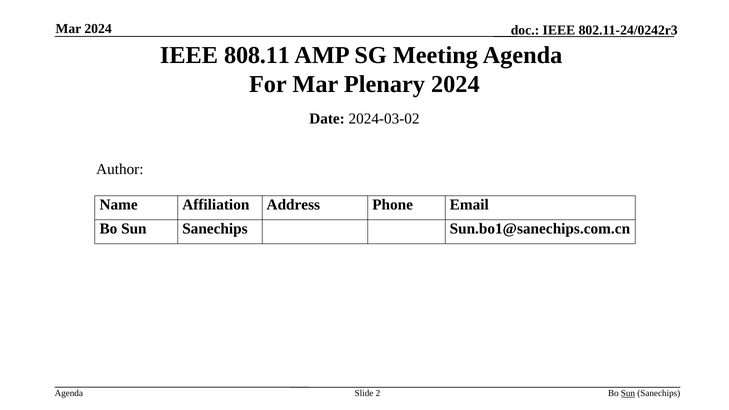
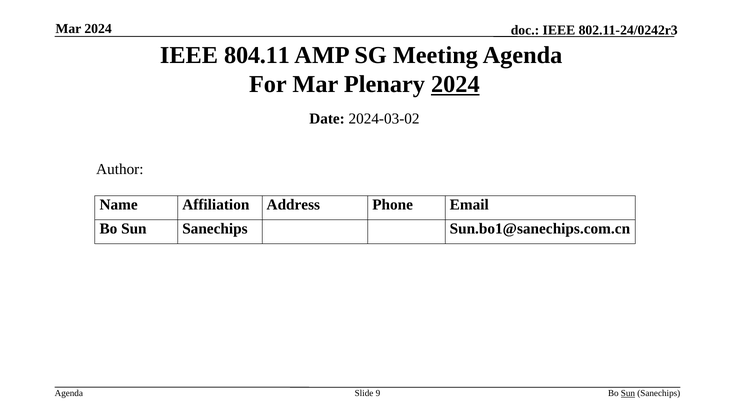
808.11: 808.11 -> 804.11
2024 at (455, 84) underline: none -> present
2: 2 -> 9
